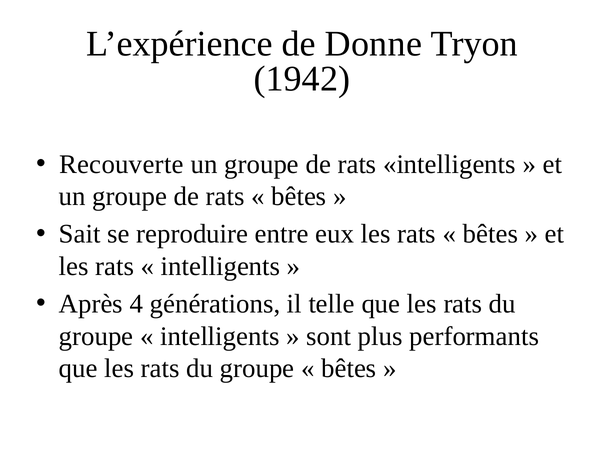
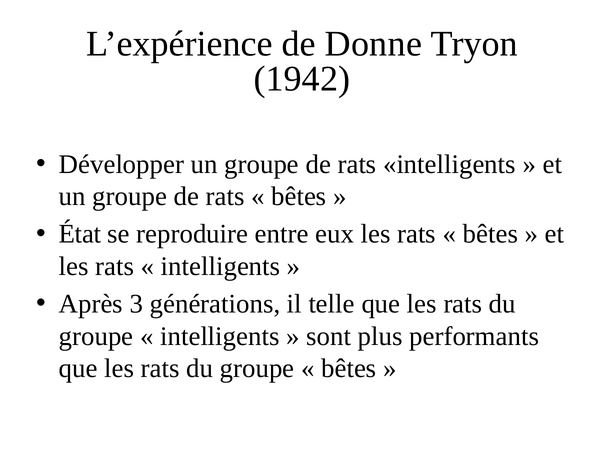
Recouverte: Recouverte -> Développer
Sait: Sait -> État
4: 4 -> 3
